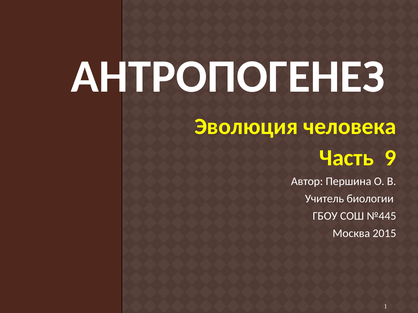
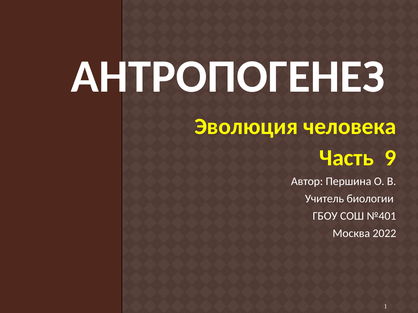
№445: №445 -> №401
2015: 2015 -> 2022
